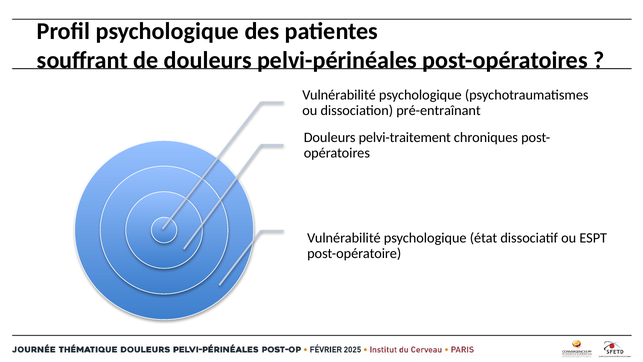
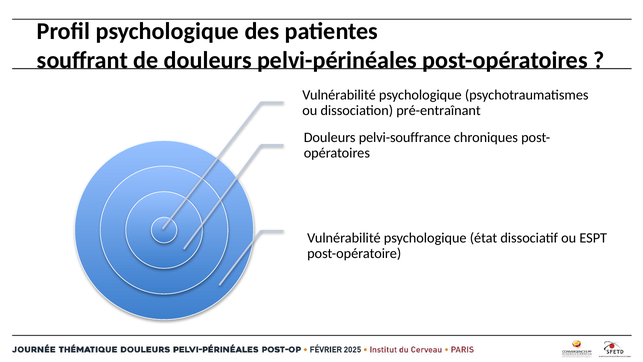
pelvi-traitement: pelvi-traitement -> pelvi-souffrance
